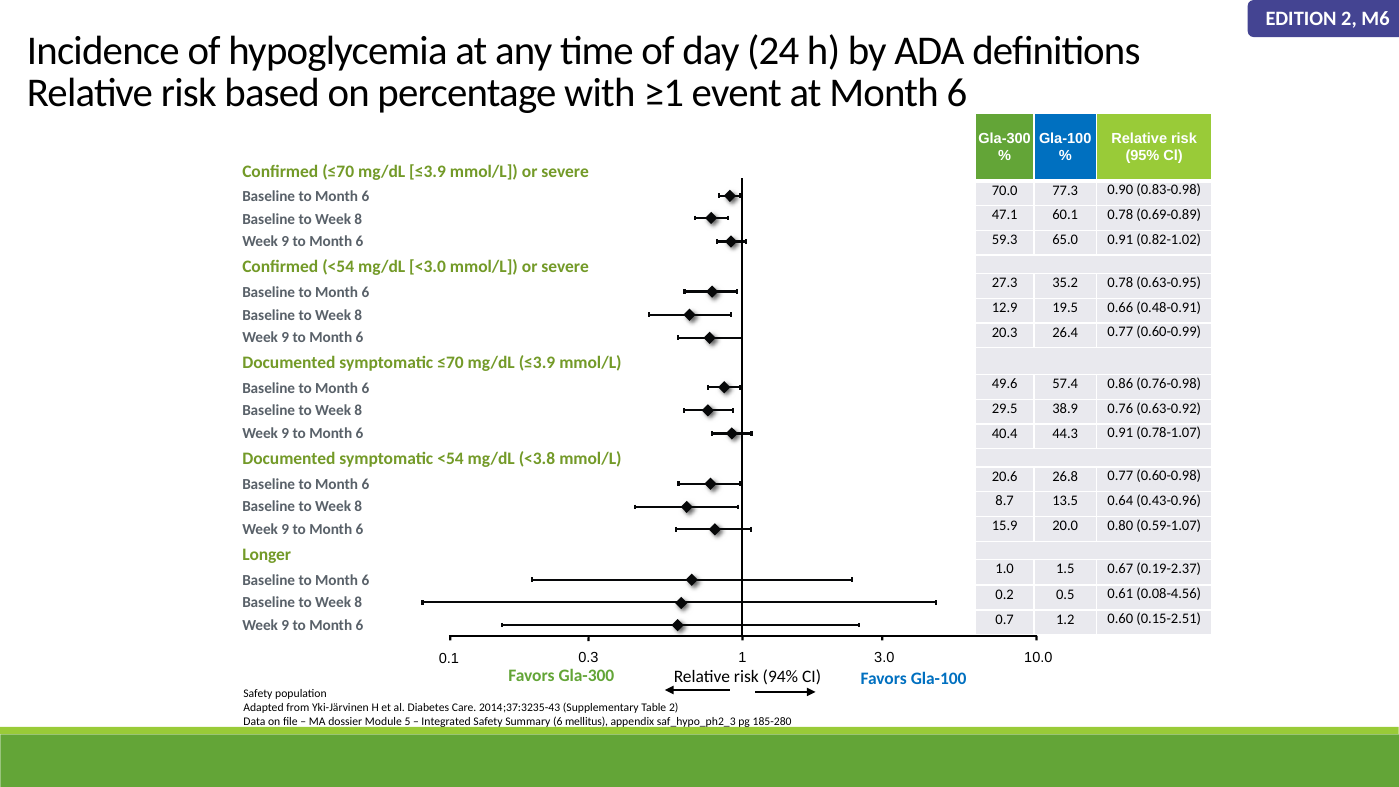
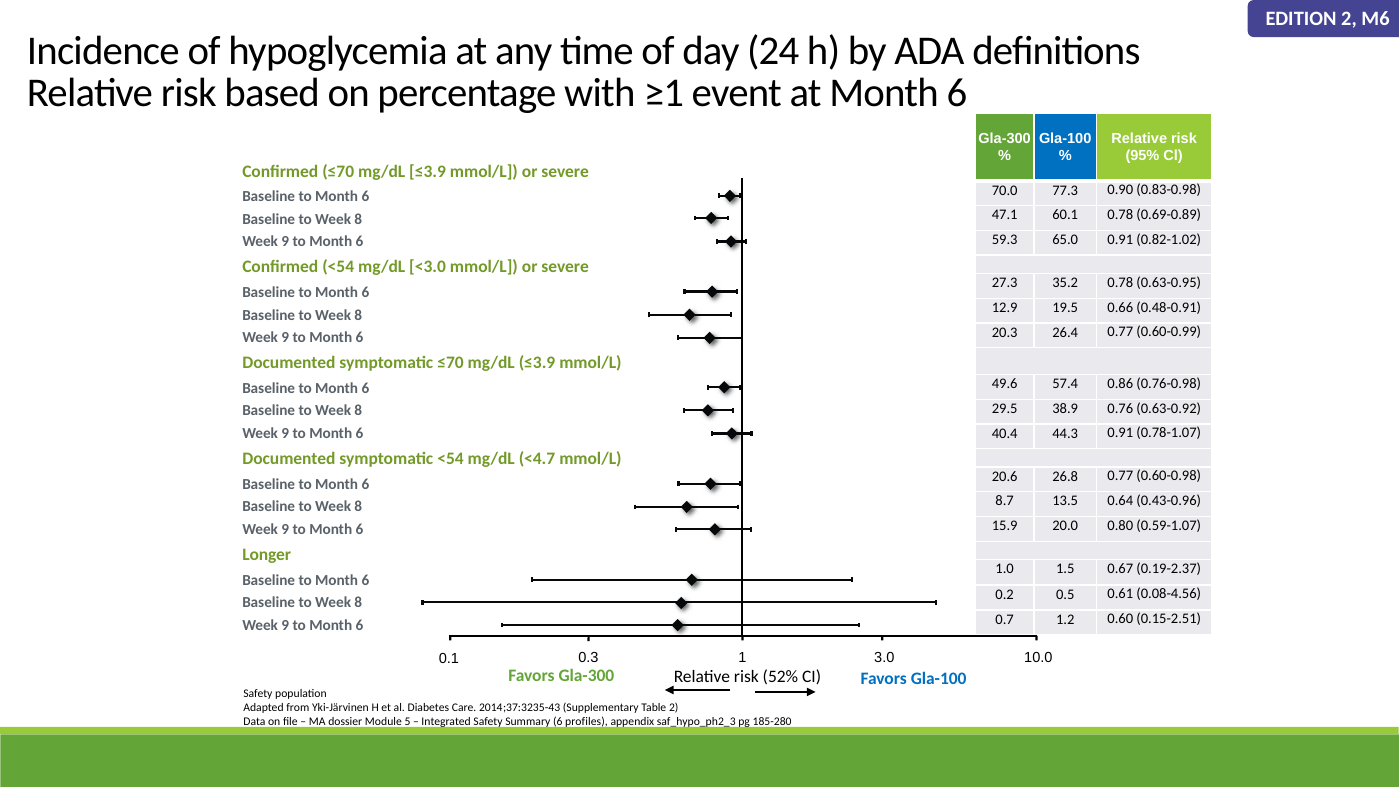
<3.8: <3.8 -> <4.7
94%: 94% -> 52%
mellitus: mellitus -> profiles
